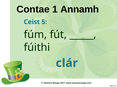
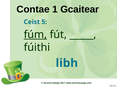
Annamh: Annamh -> Gcaitear
fúm underline: none -> present
clár: clár -> libh
